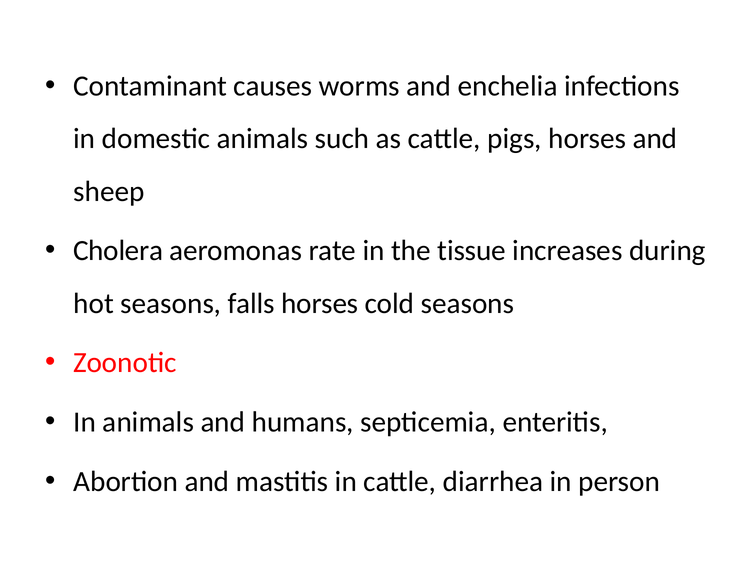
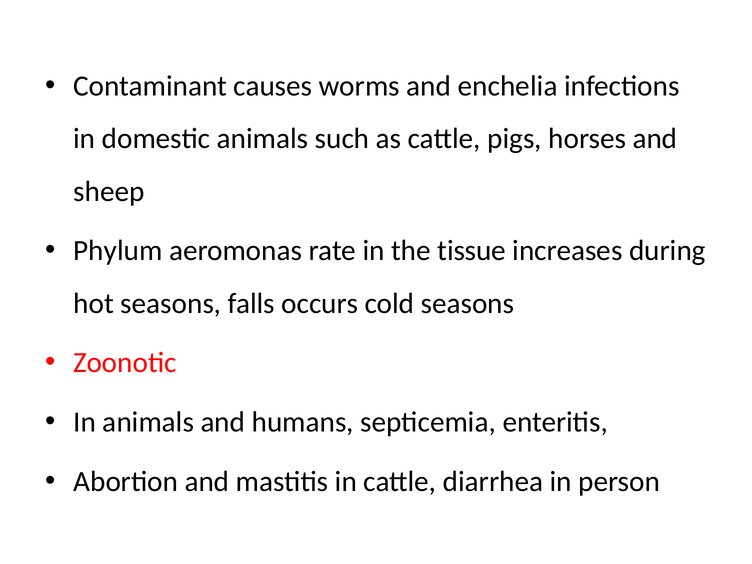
Cholera: Cholera -> Phylum
falls horses: horses -> occurs
